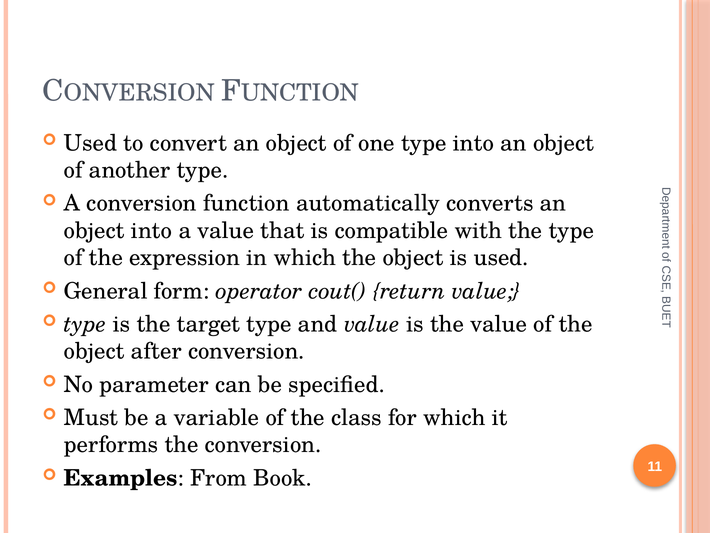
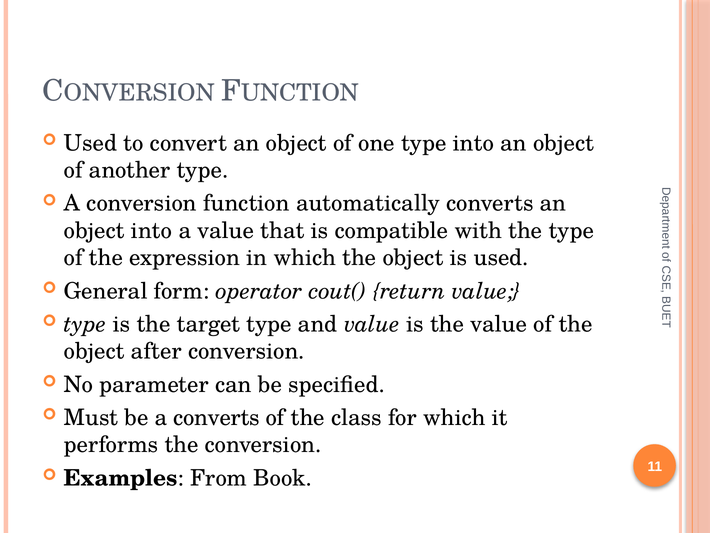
a variable: variable -> converts
